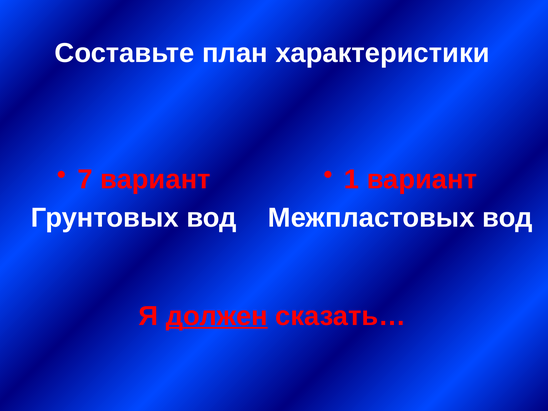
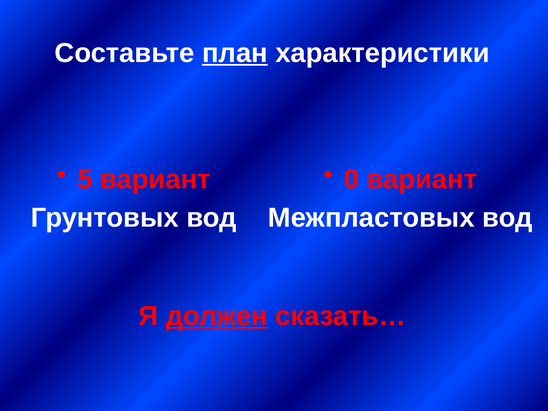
план underline: none -> present
7: 7 -> 5
1: 1 -> 0
